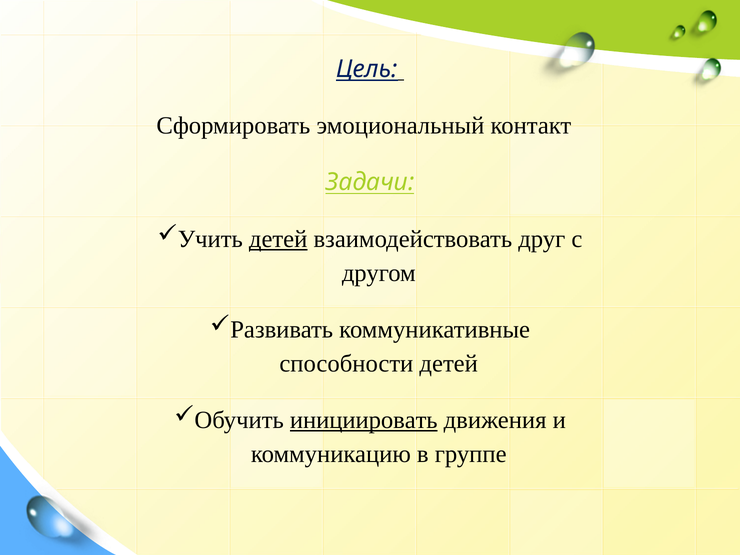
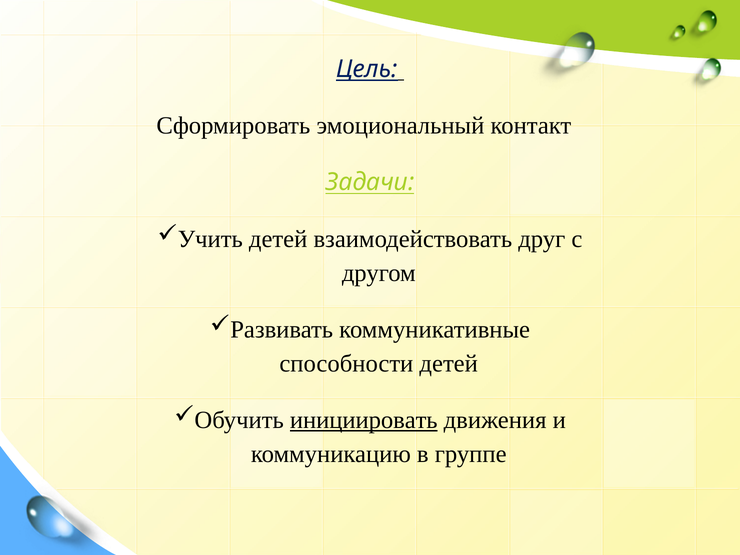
детей at (278, 239) underline: present -> none
